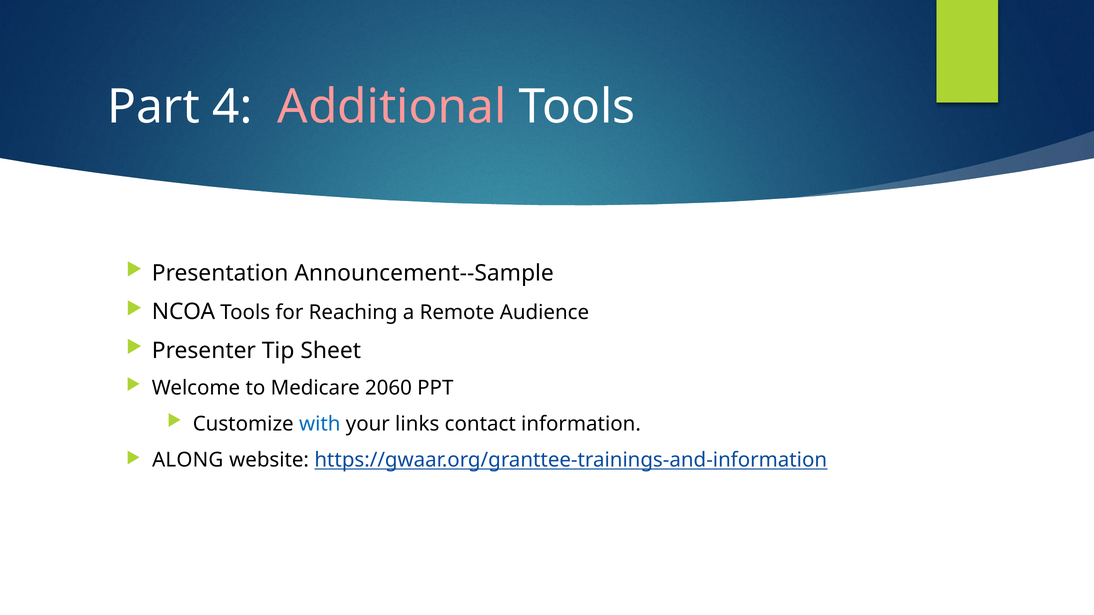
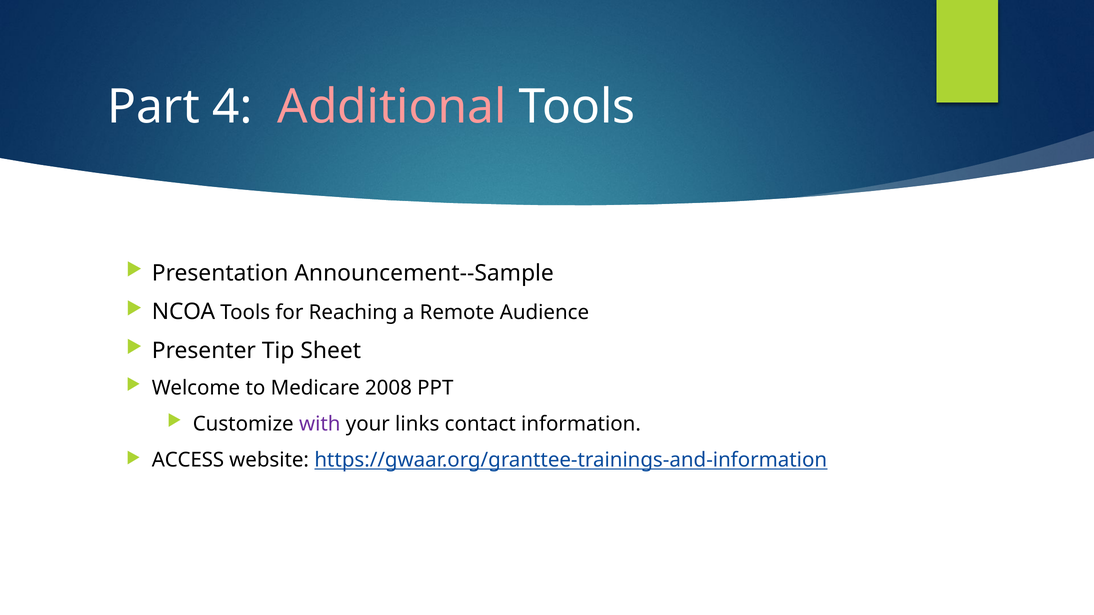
2060: 2060 -> 2008
with colour: blue -> purple
ALONG: ALONG -> ACCESS
